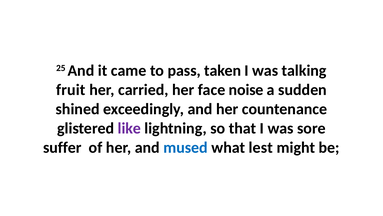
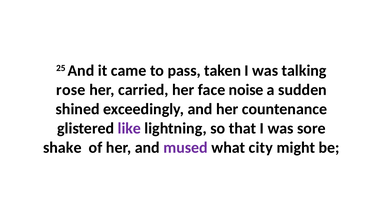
fruit: fruit -> rose
suffer: suffer -> shake
mused colour: blue -> purple
lest: lest -> city
